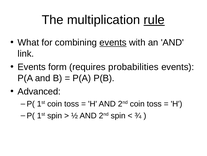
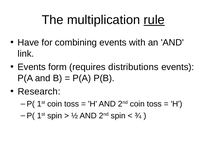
What: What -> Have
events at (113, 42) underline: present -> none
probabilities: probabilities -> distributions
Advanced: Advanced -> Research
